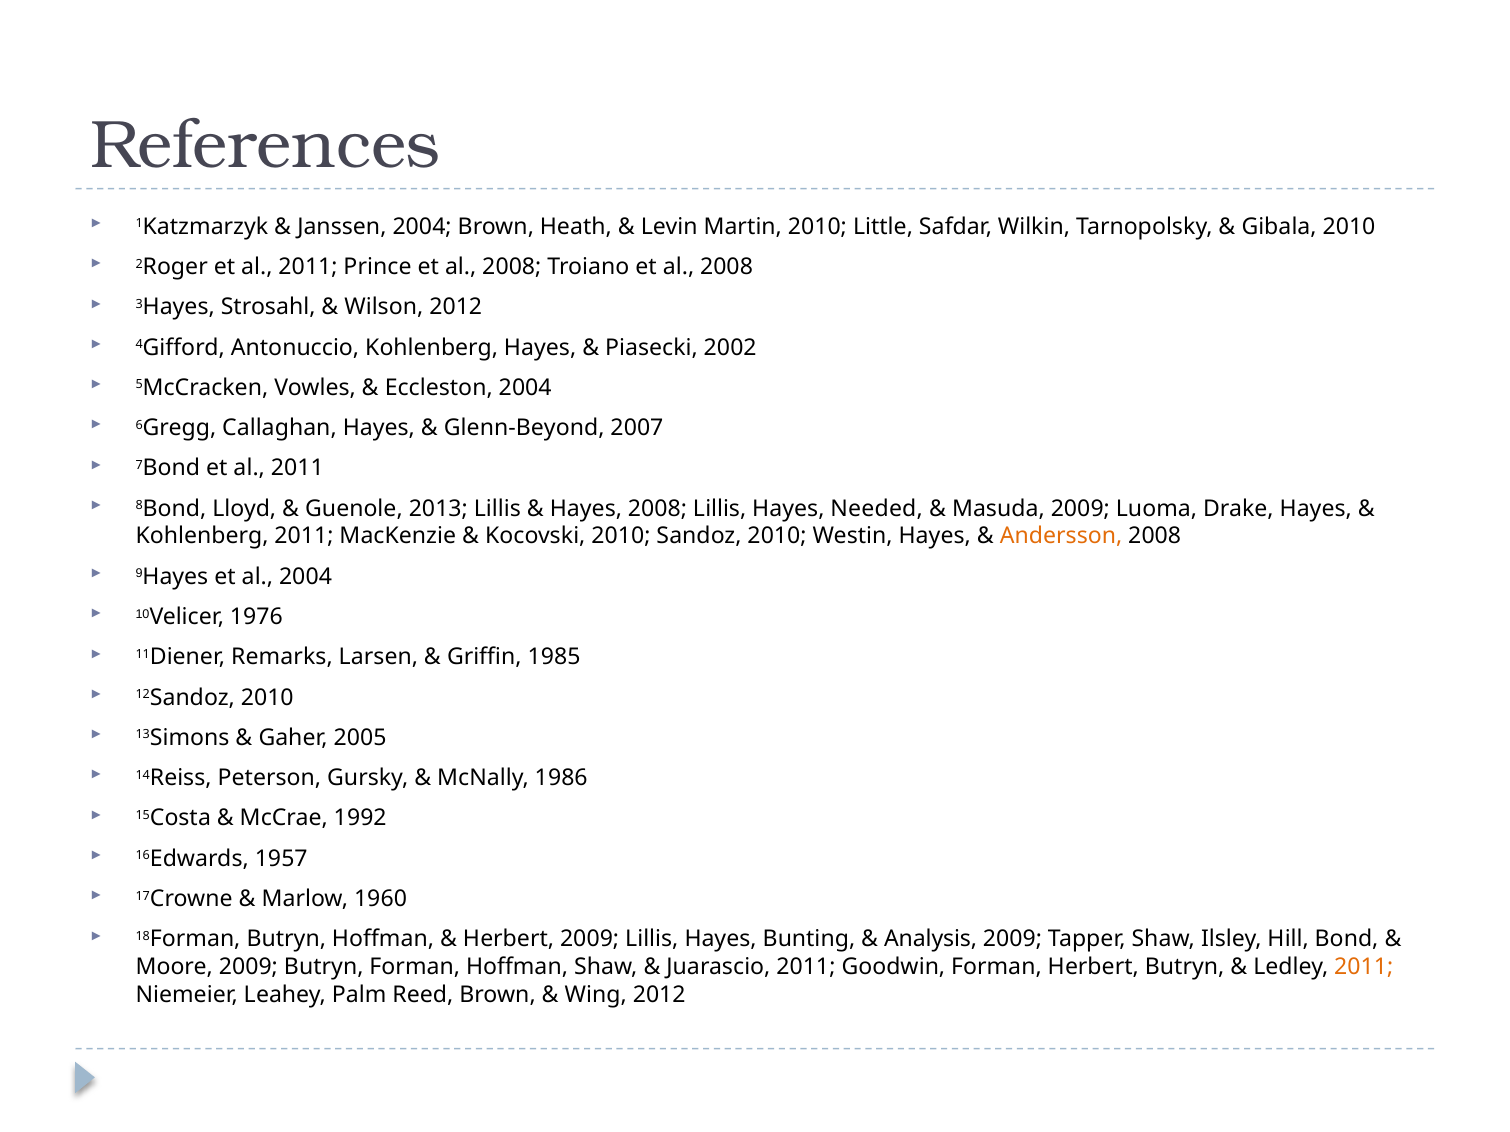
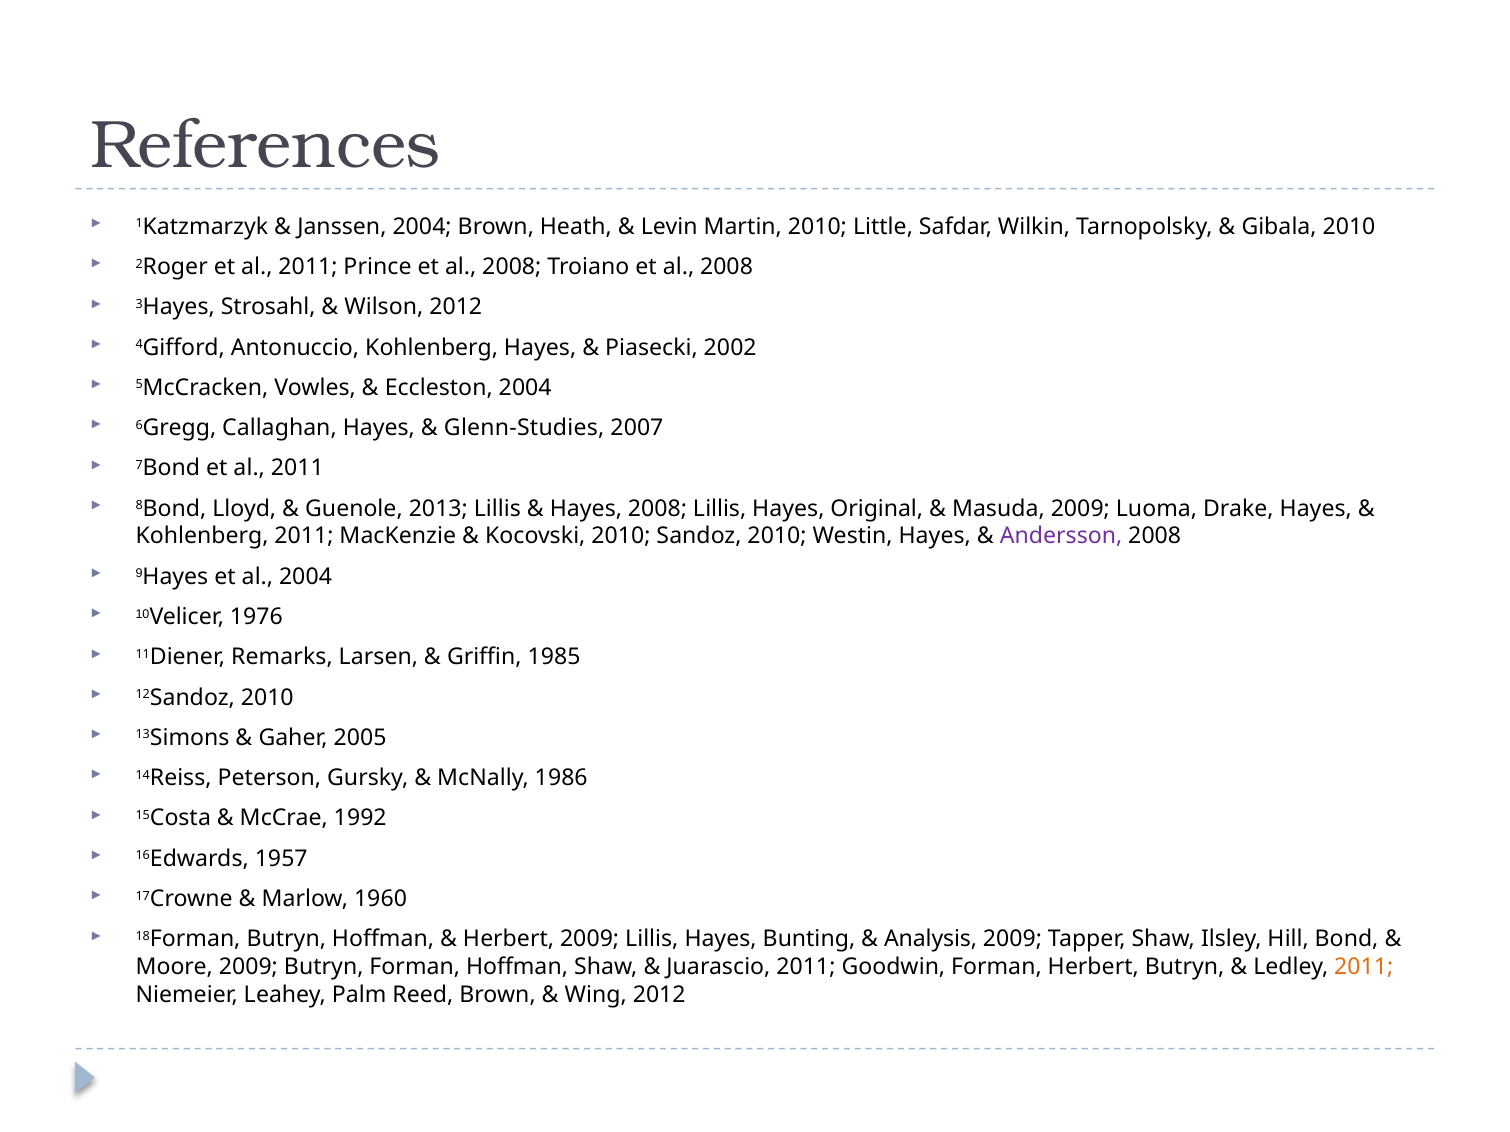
Glenn-Beyond: Glenn-Beyond -> Glenn-Studies
Needed: Needed -> Original
Andersson colour: orange -> purple
